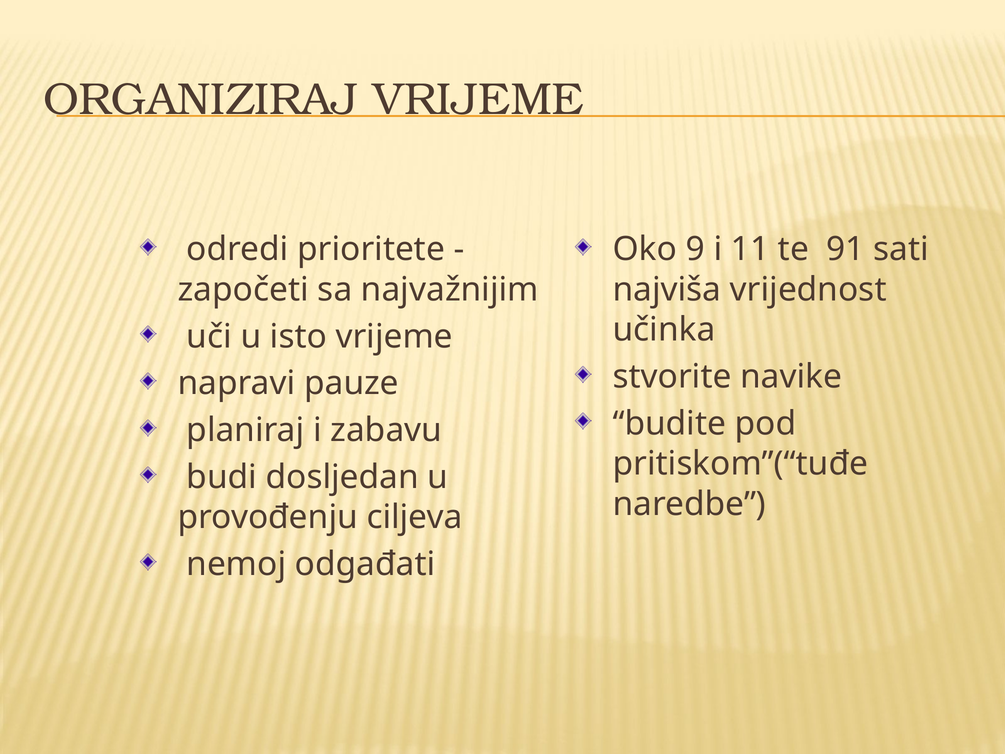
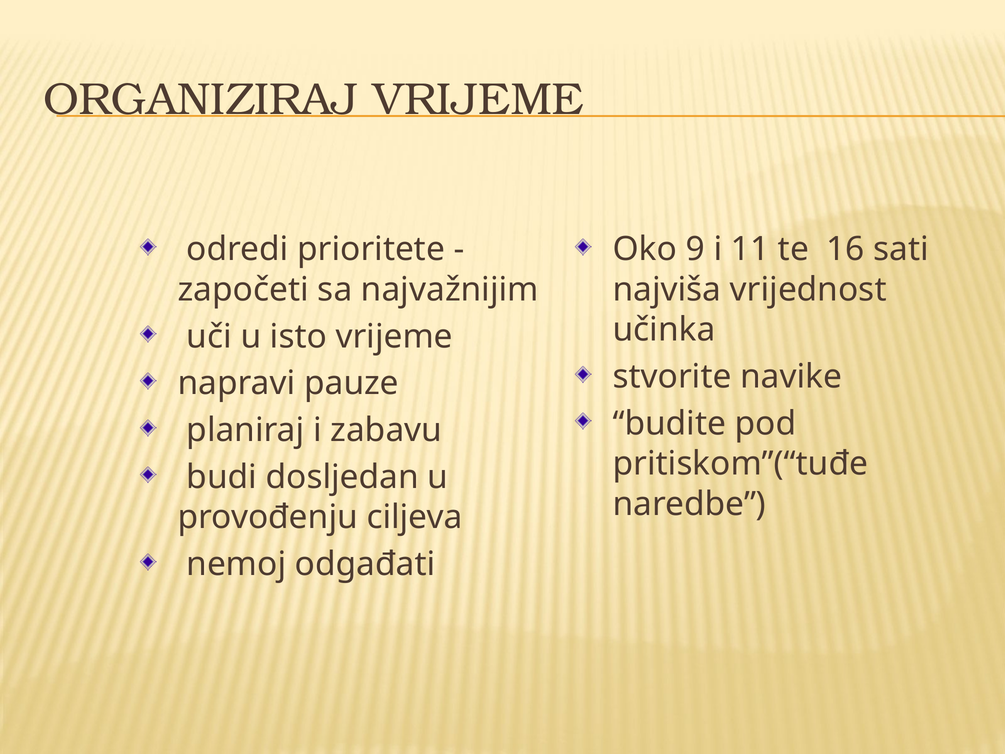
91: 91 -> 16
